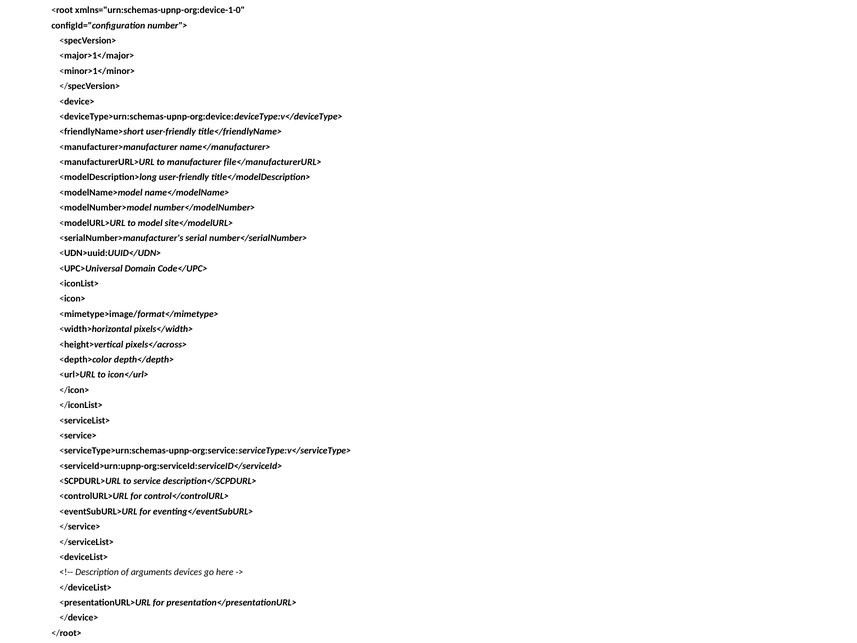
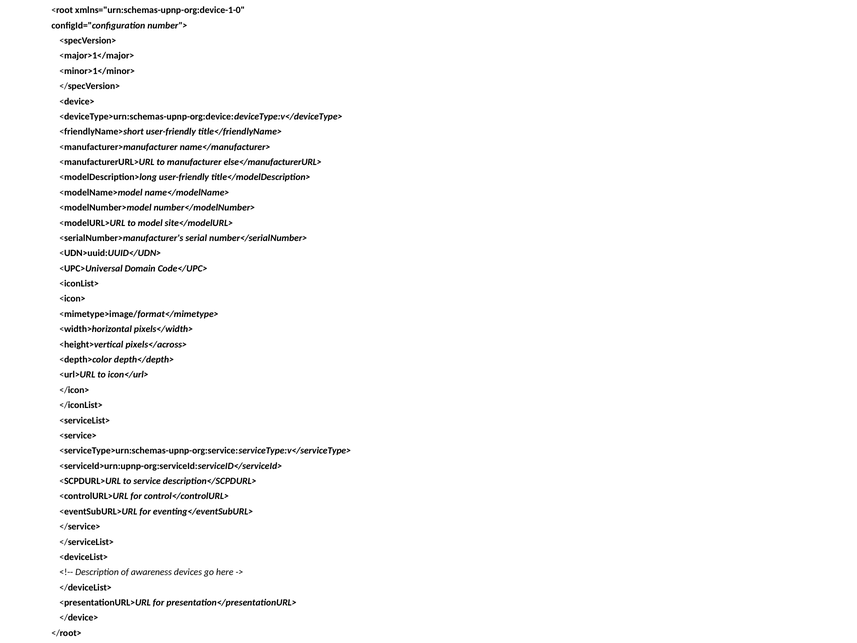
file</manufacturerURL>: file</manufacturerURL> -> else</manufacturerURL>
arguments: arguments -> awareness
